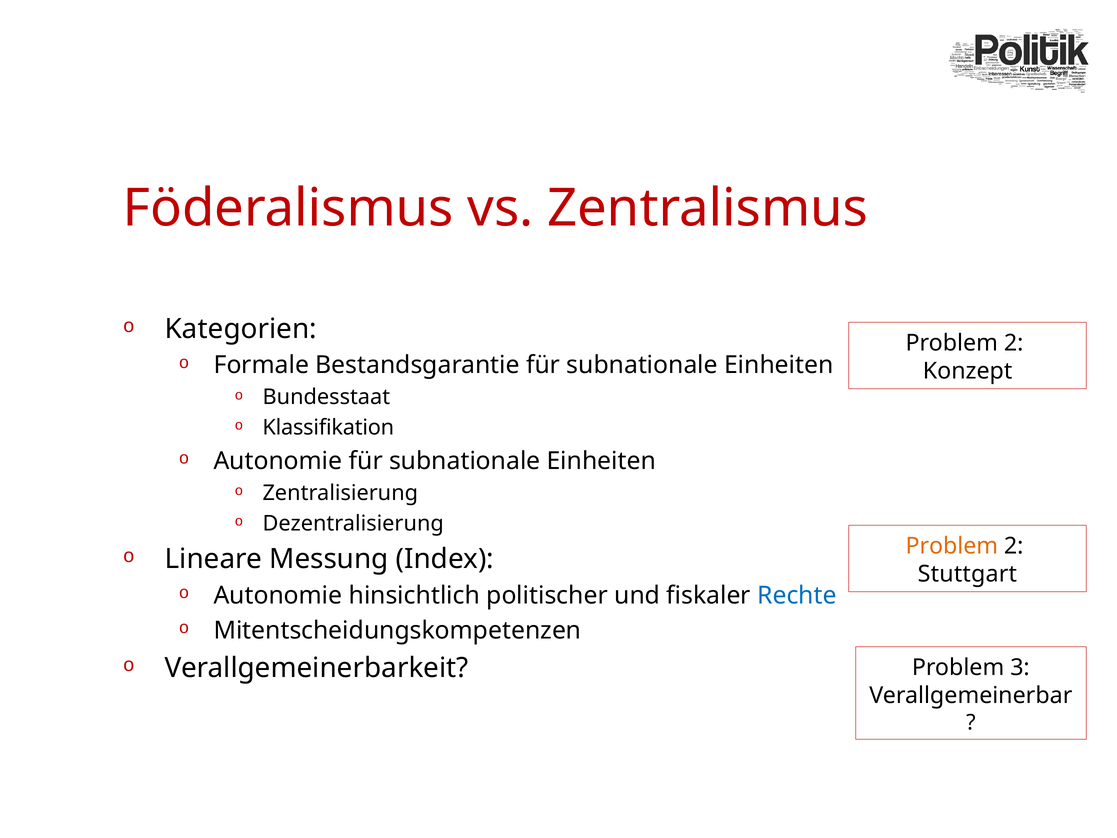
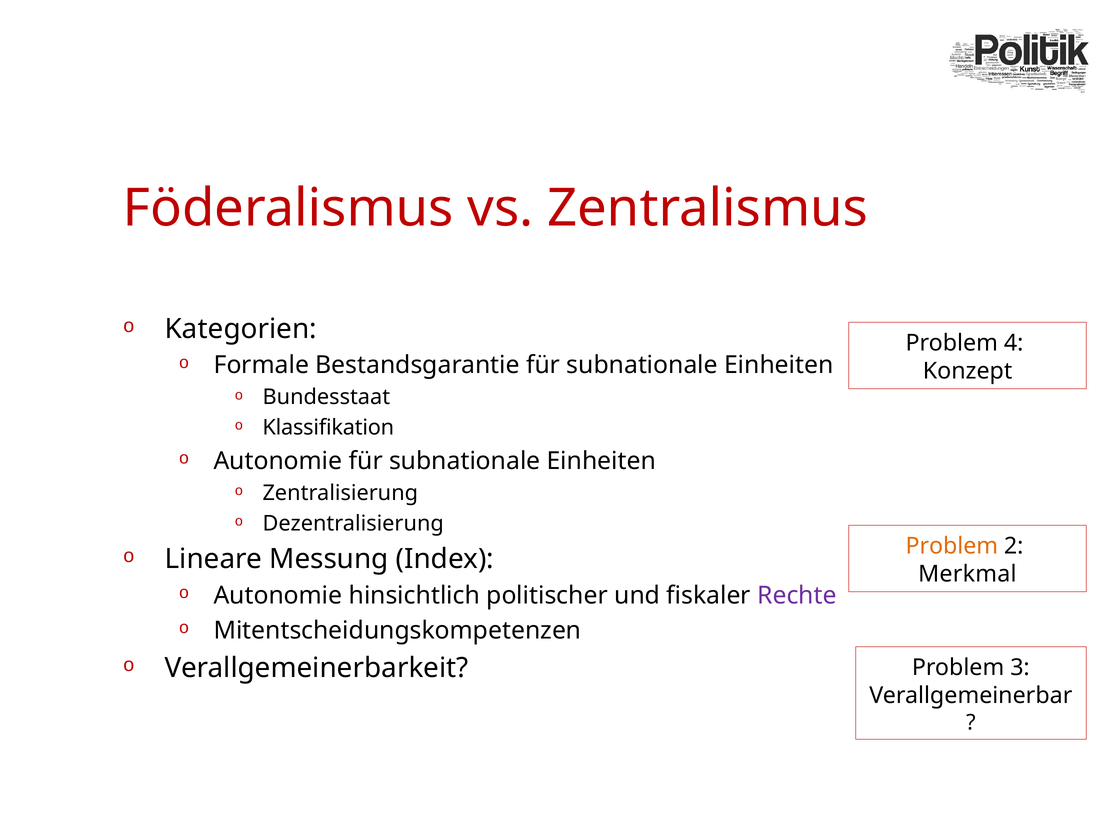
2 at (1014, 343): 2 -> 4
Stuttgart: Stuttgart -> Merkmal
Rechte colour: blue -> purple
